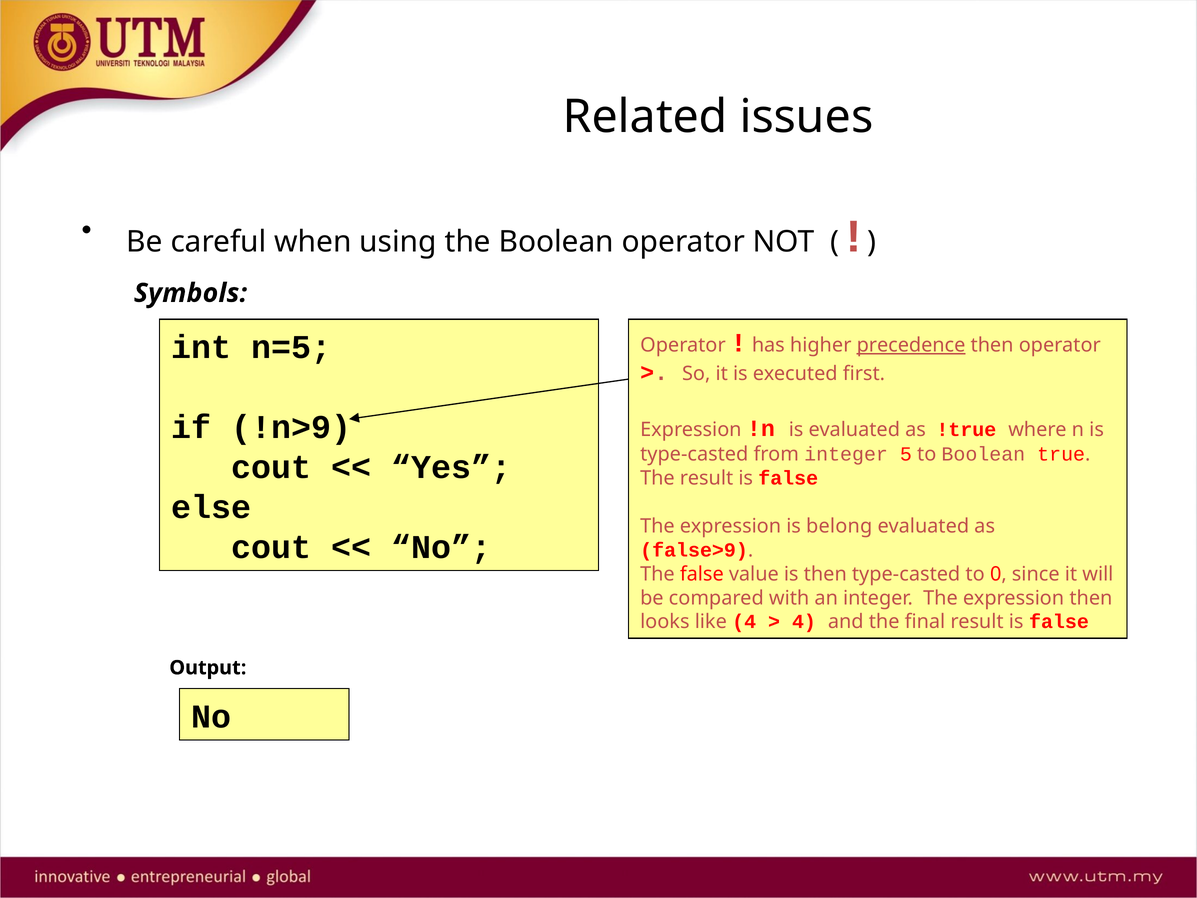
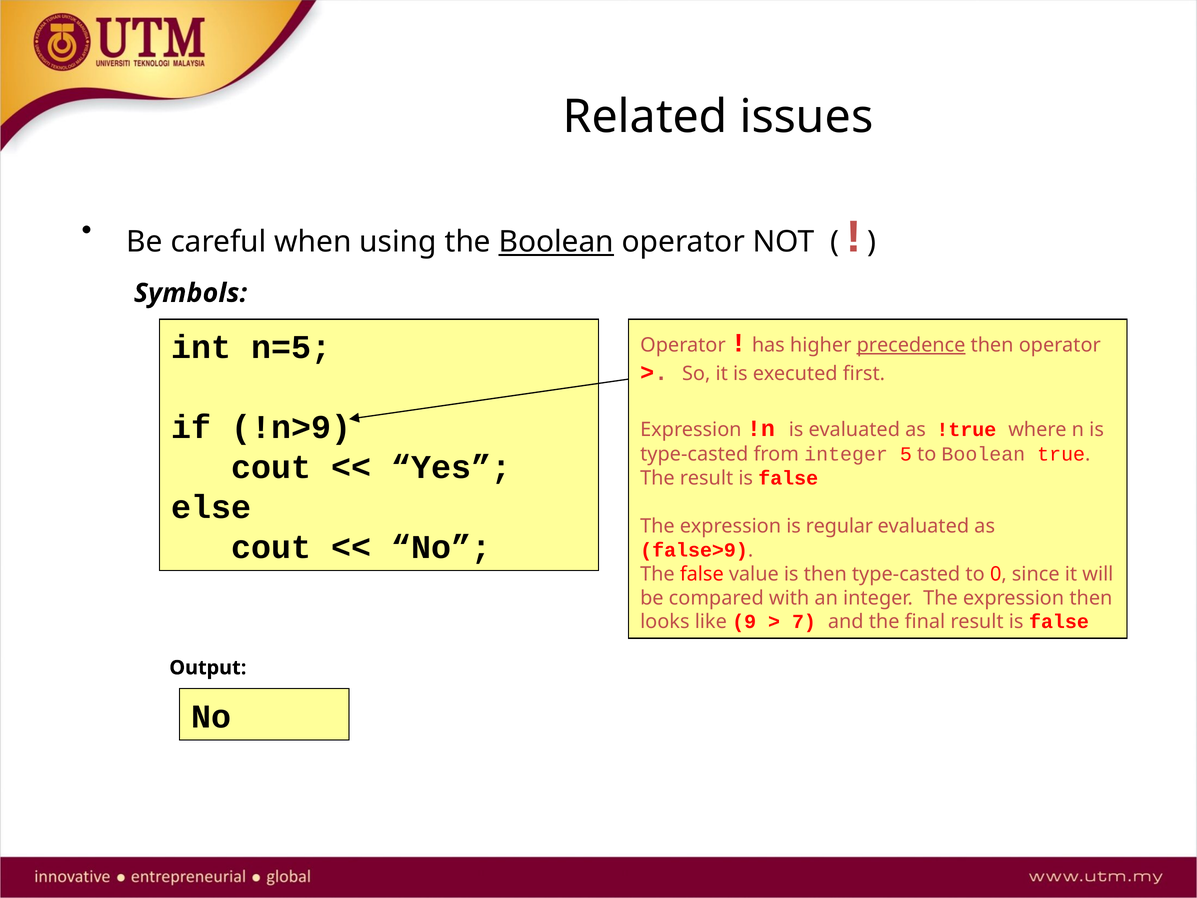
Boolean at (556, 242) underline: none -> present
belong: belong -> regular
like 4: 4 -> 9
4 at (804, 622): 4 -> 7
